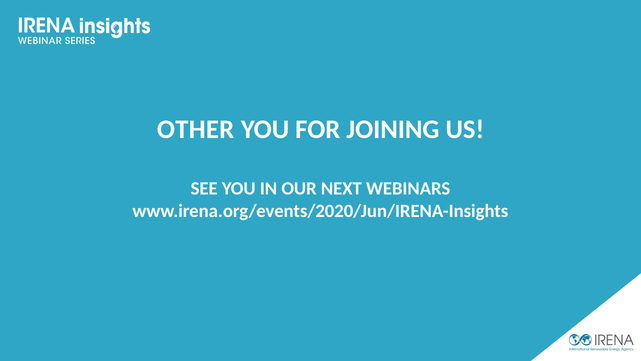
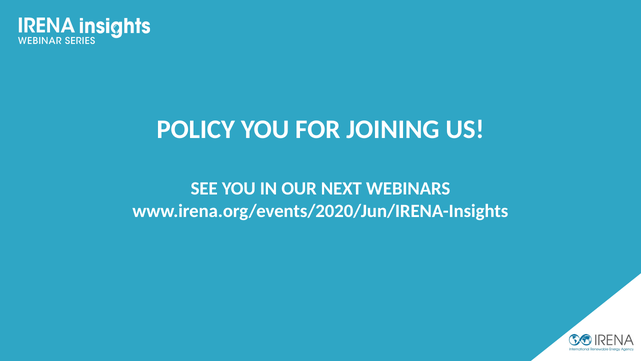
OTHER: OTHER -> POLICY
